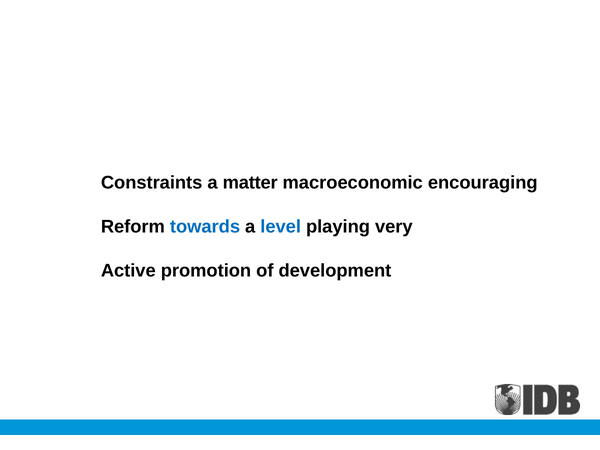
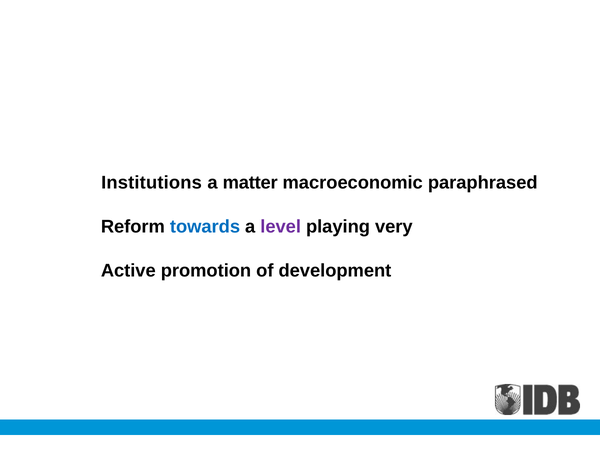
Constraints: Constraints -> Institutions
encouraging: encouraging -> paraphrased
level colour: blue -> purple
